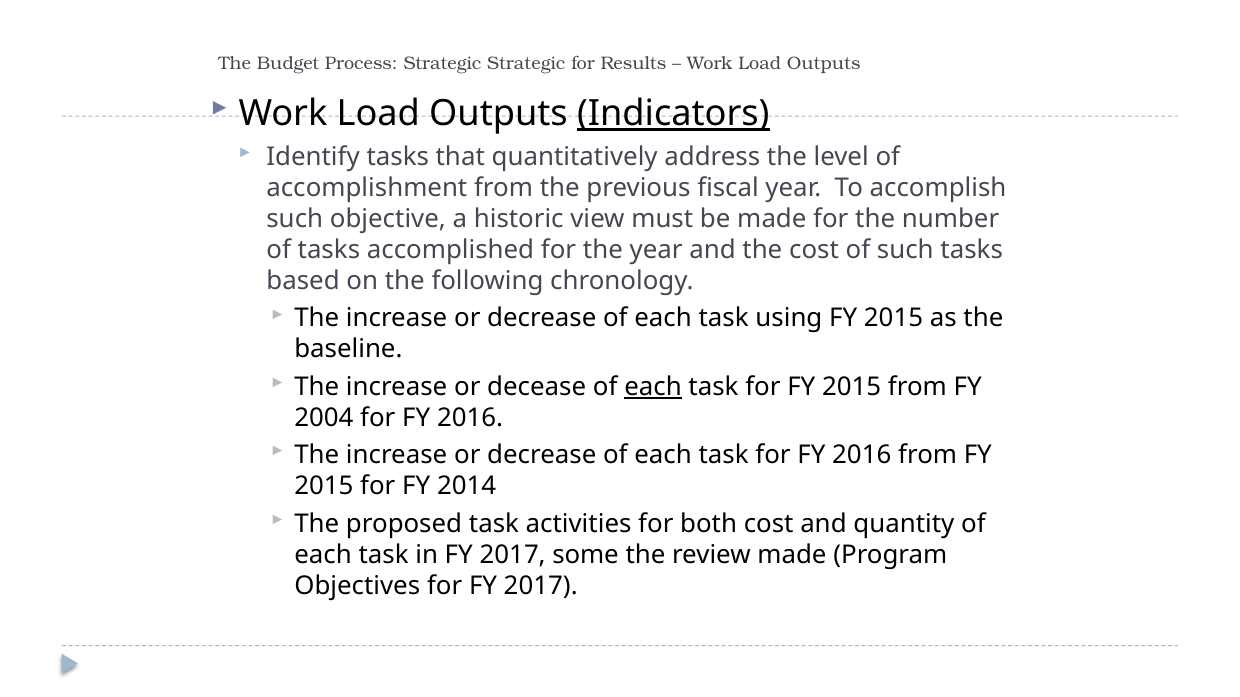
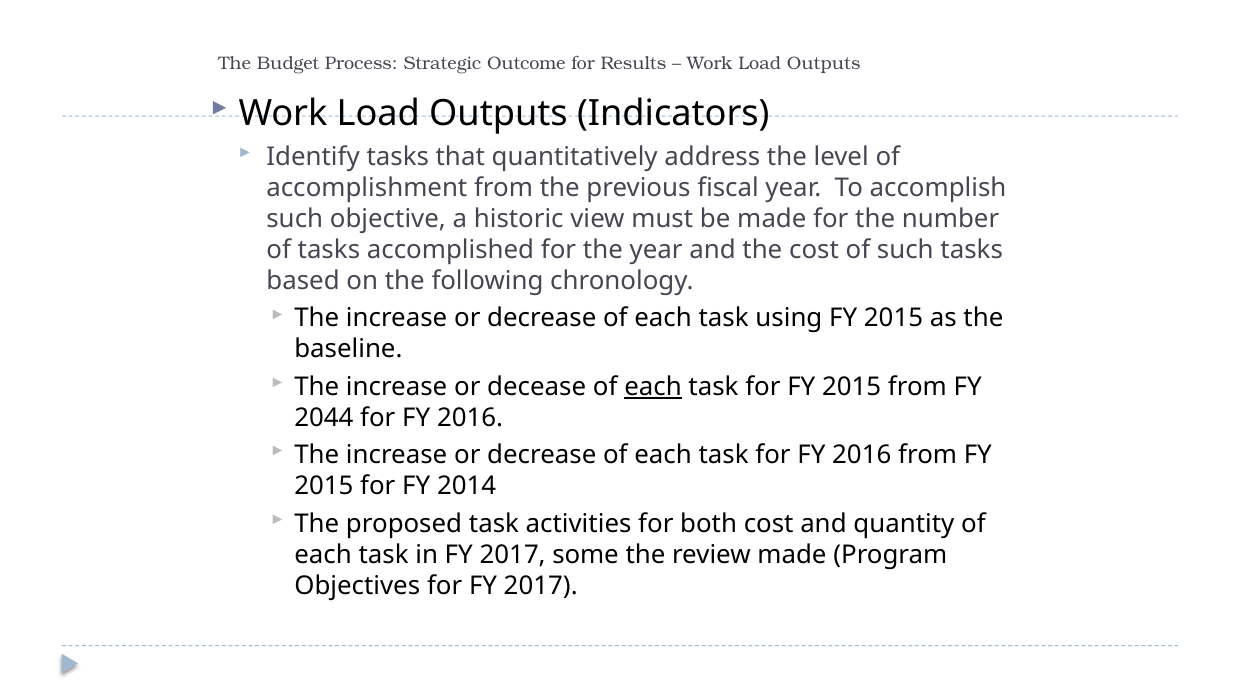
Strategic Strategic: Strategic -> Outcome
Indicators underline: present -> none
2004: 2004 -> 2044
